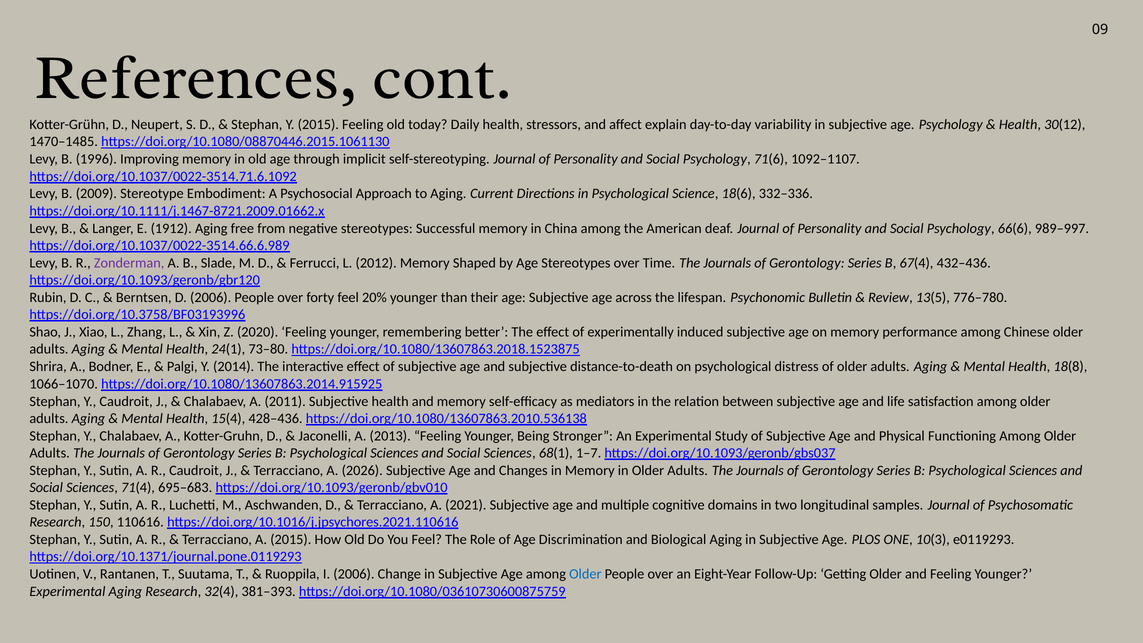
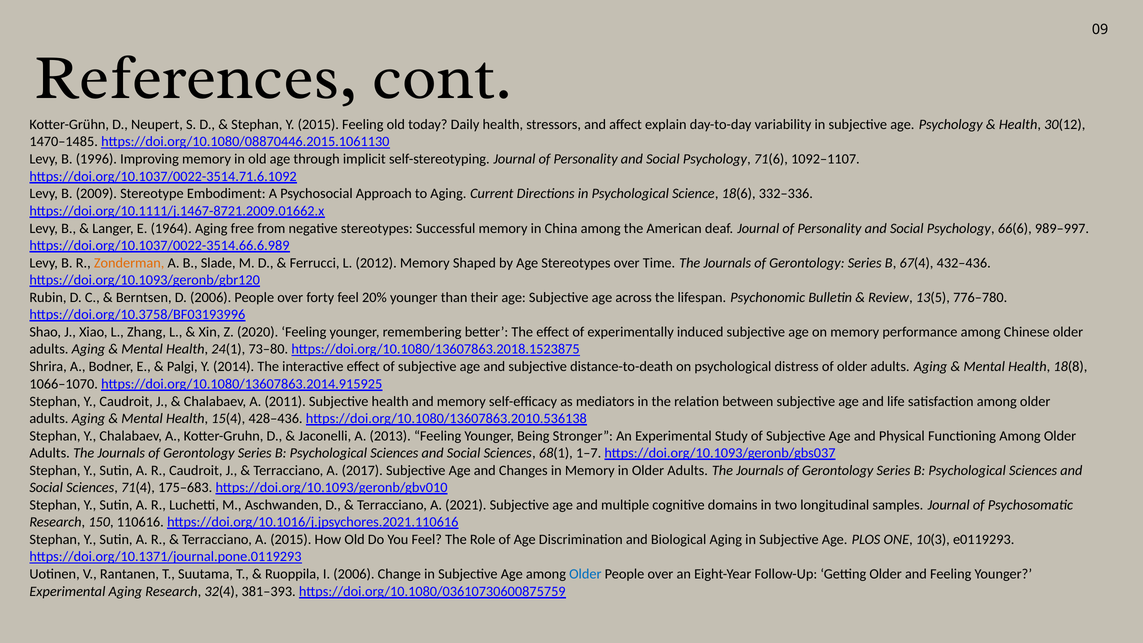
1912: 1912 -> 1964
Zonderman colour: purple -> orange
2026: 2026 -> 2017
695–683: 695–683 -> 175–683
